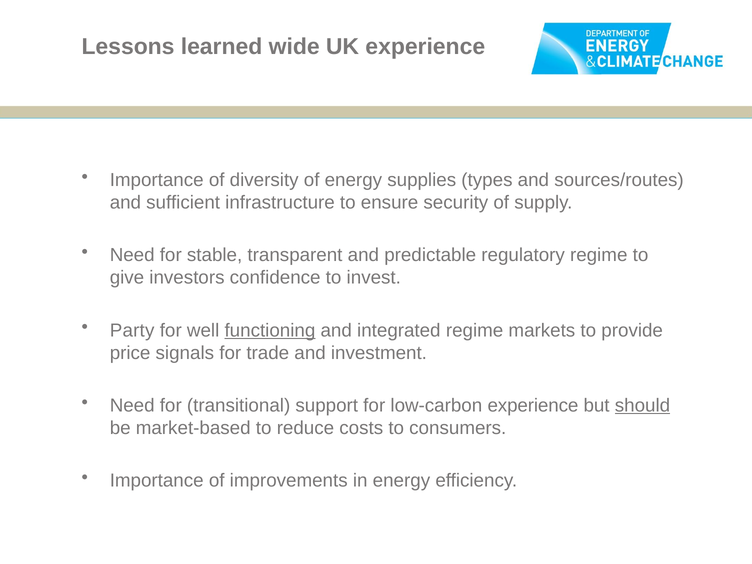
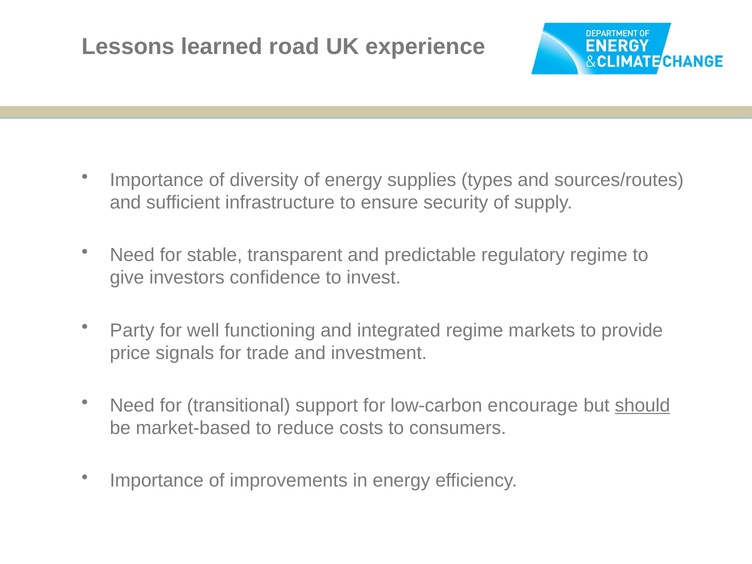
wide: wide -> road
functioning underline: present -> none
low-carbon experience: experience -> encourage
